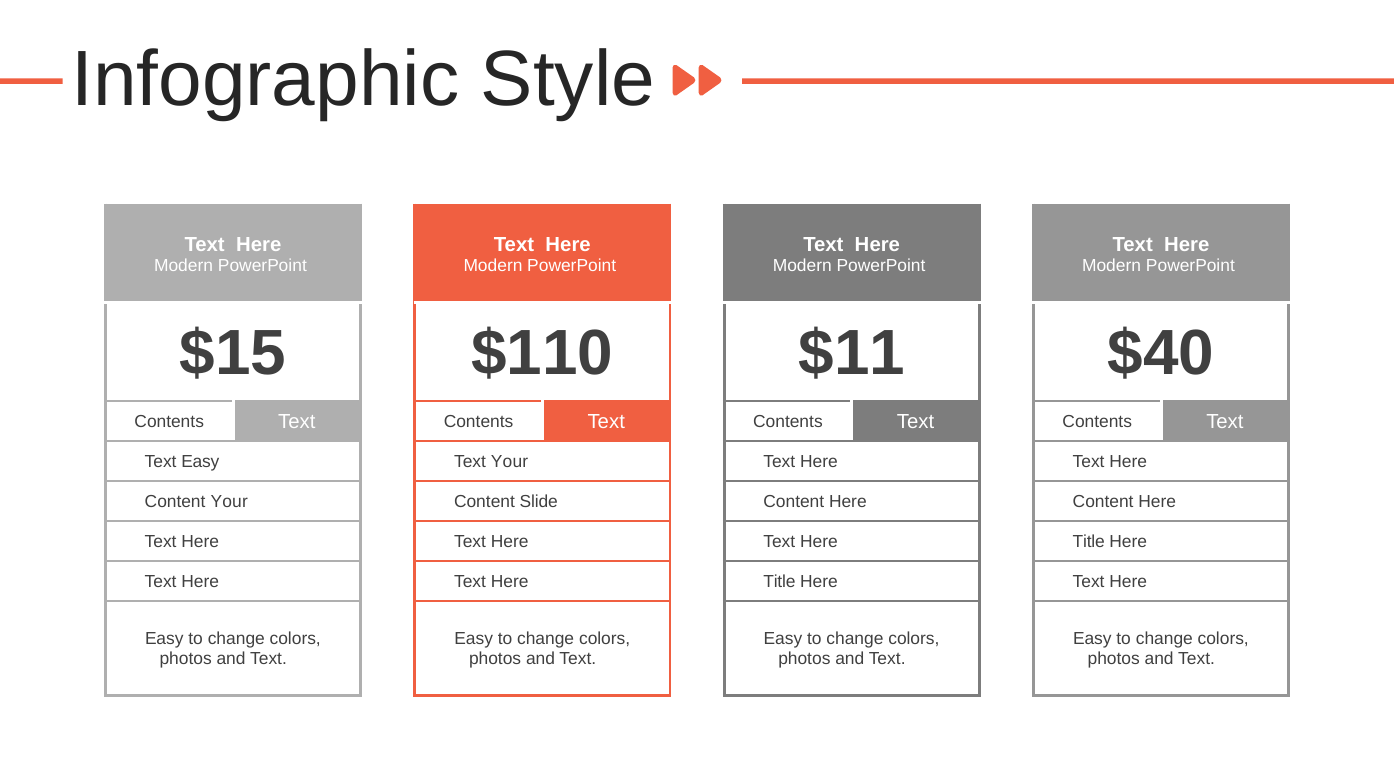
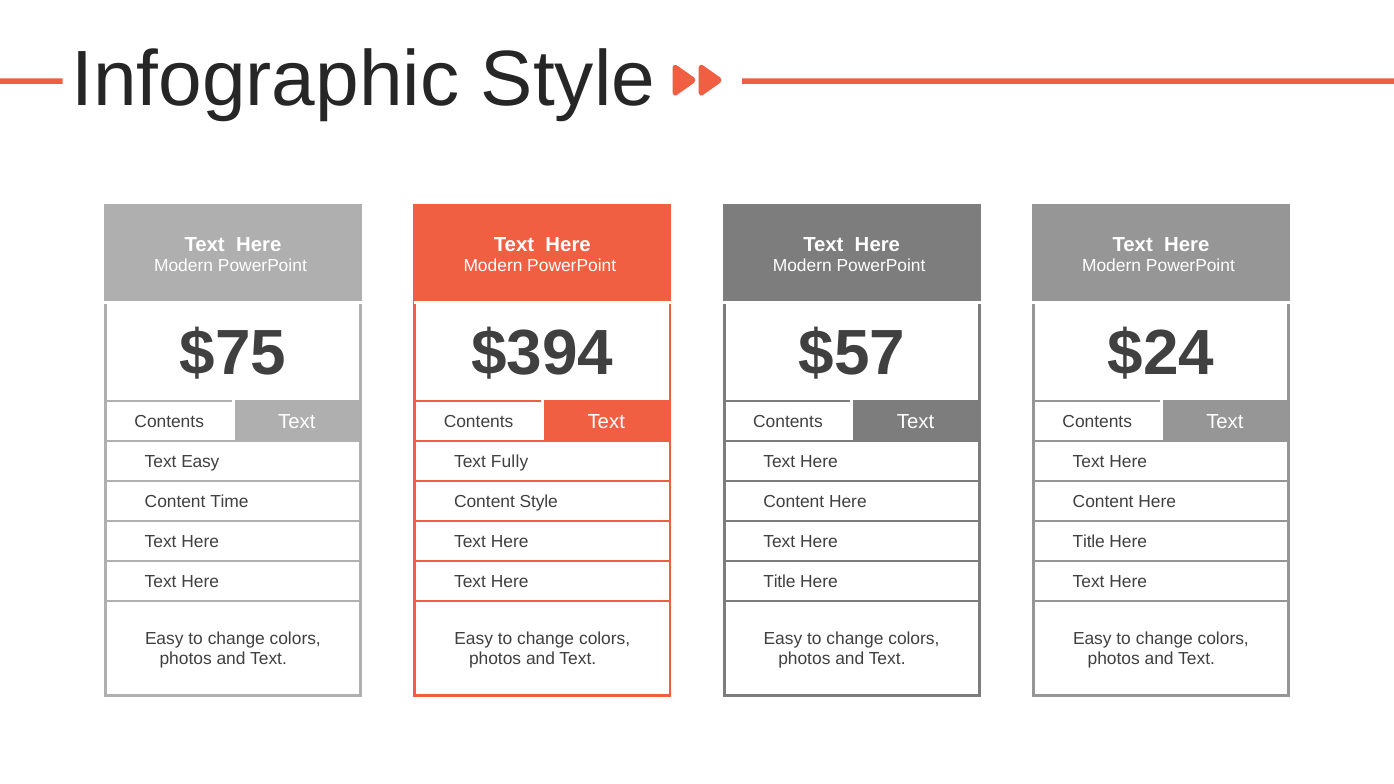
$15: $15 -> $75
$110: $110 -> $394
$11: $11 -> $57
$40: $40 -> $24
Text Your: Your -> Fully
Content Your: Your -> Time
Content Slide: Slide -> Style
